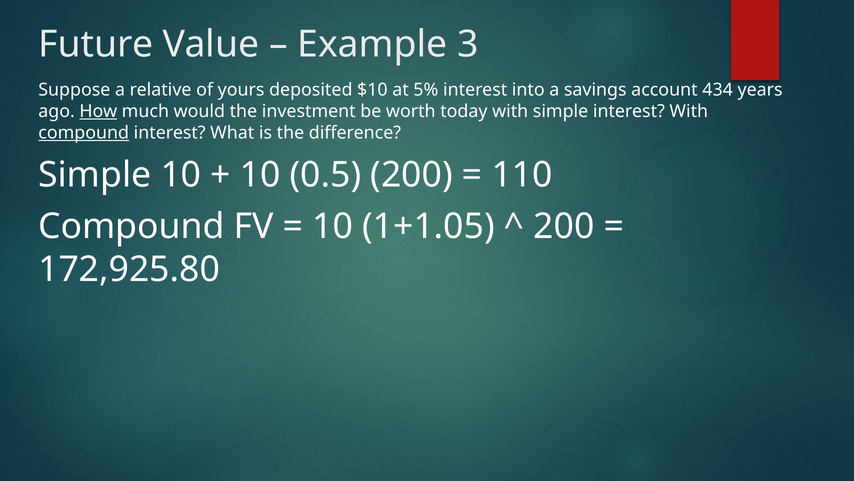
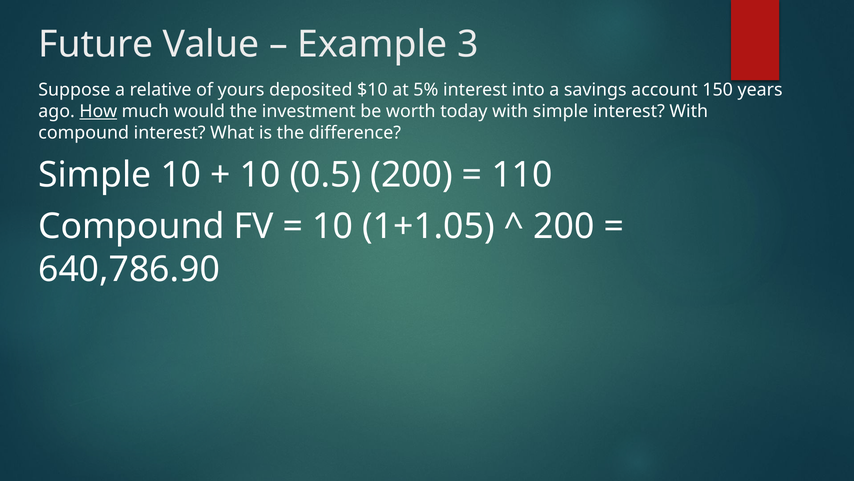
434: 434 -> 150
compound at (84, 133) underline: present -> none
172,925.80: 172,925.80 -> 640,786.90
